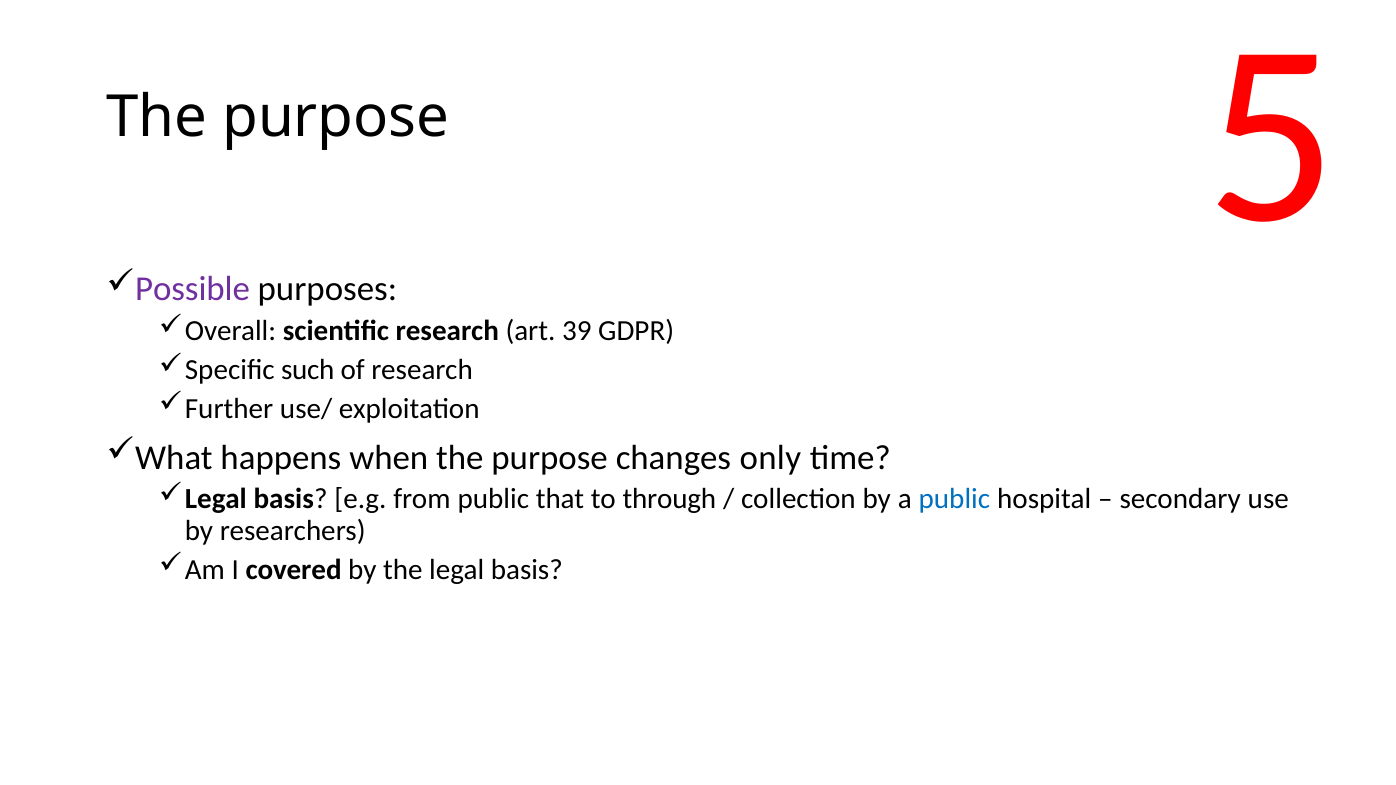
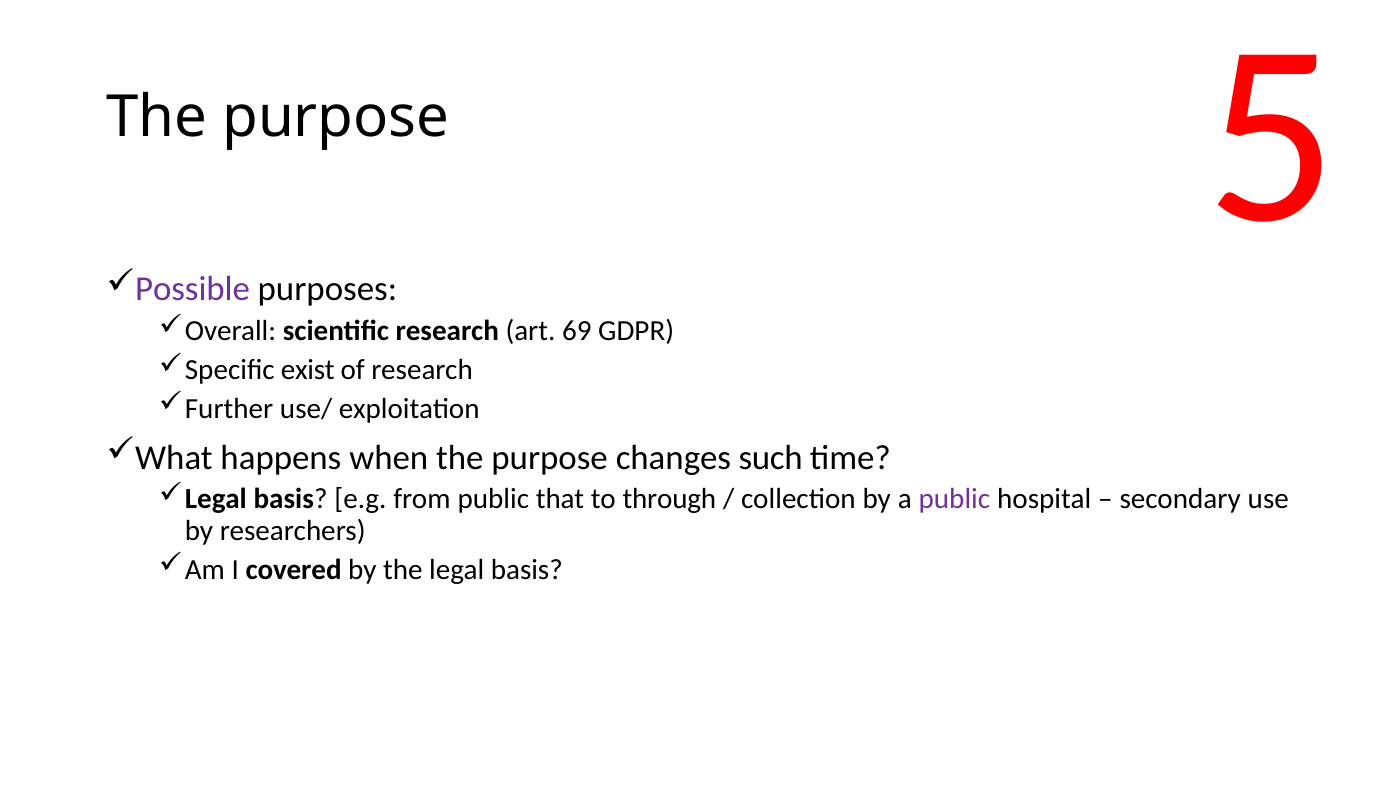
39: 39 -> 69
such: such -> exist
only: only -> such
public at (954, 500) colour: blue -> purple
